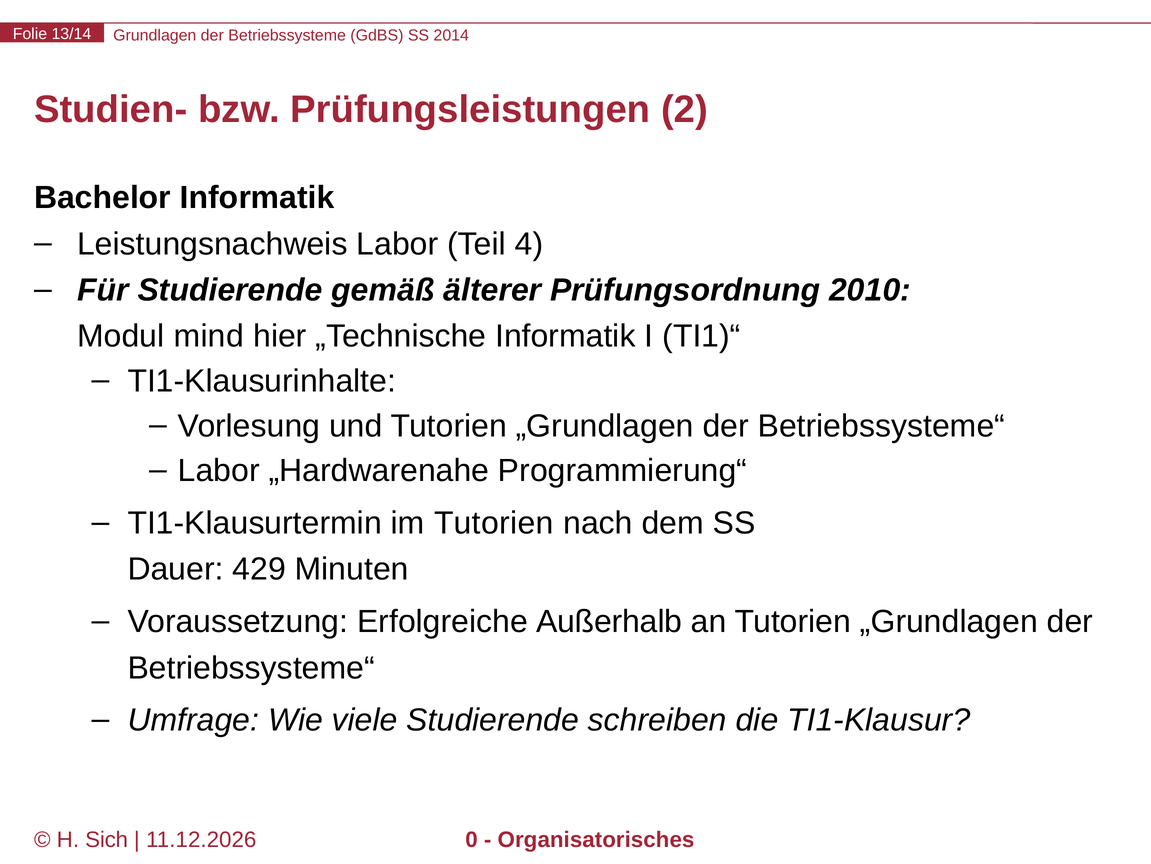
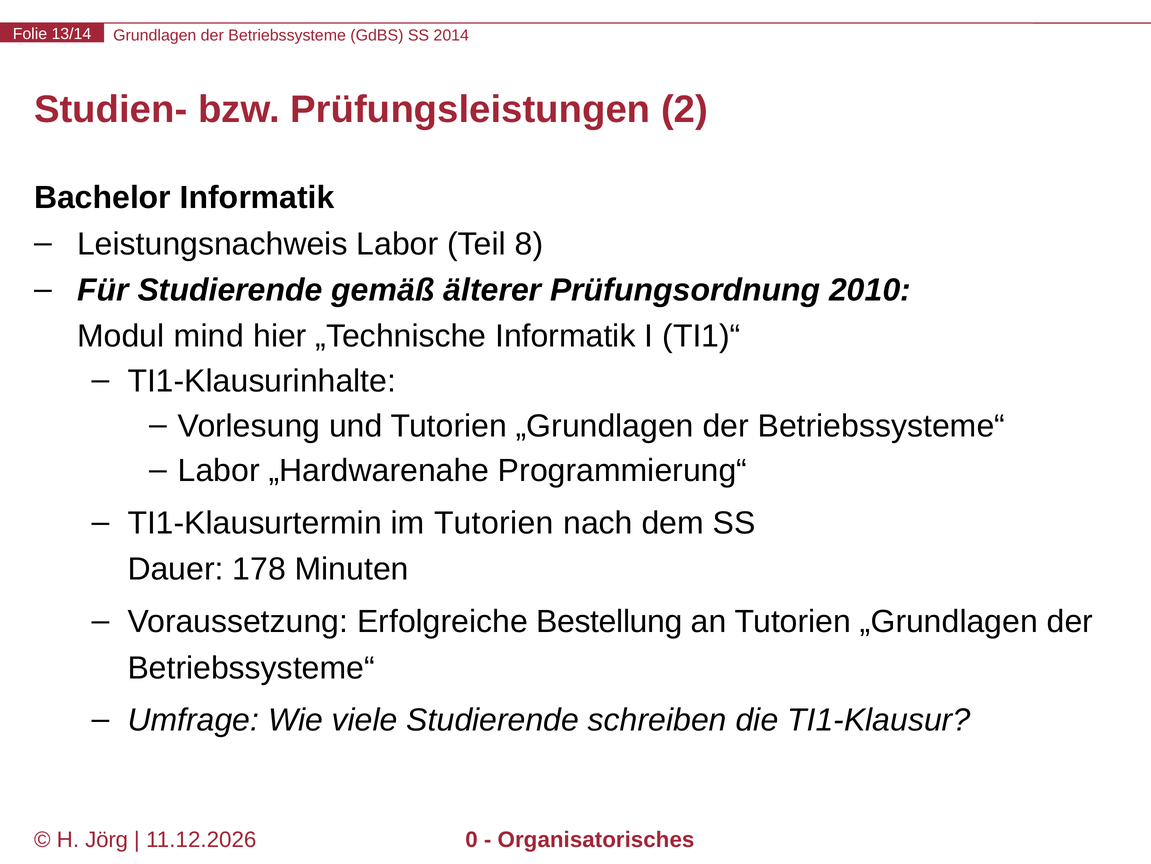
4: 4 -> 8
429: 429 -> 178
Außerhalb: Außerhalb -> Bestellung
Sich: Sich -> Jörg
